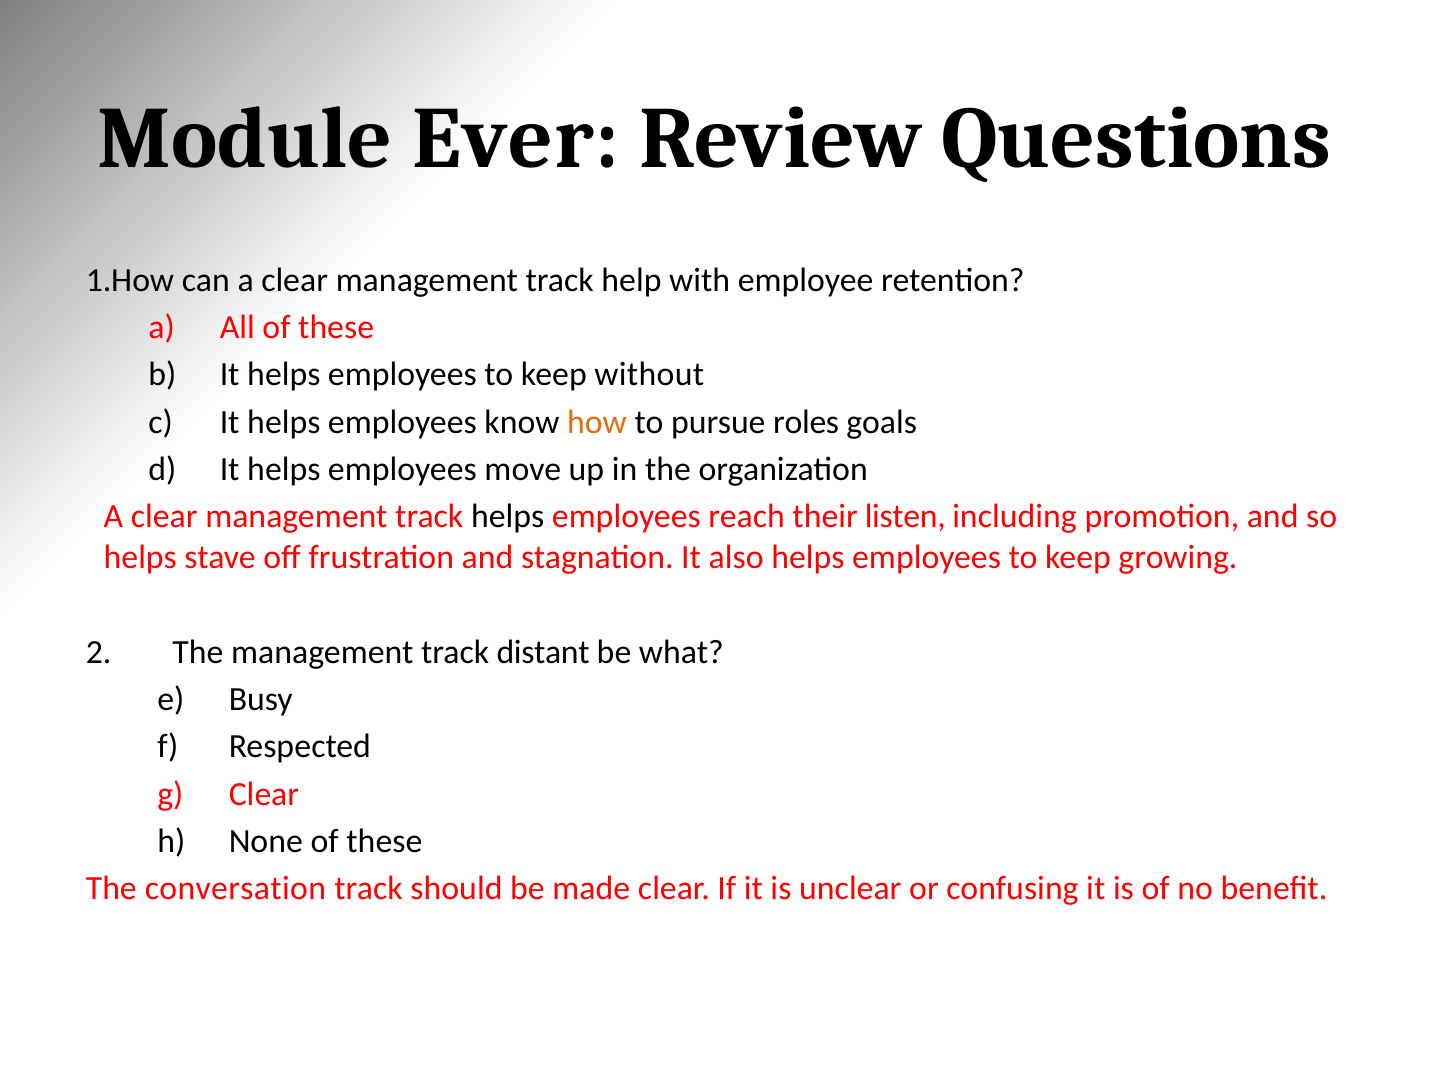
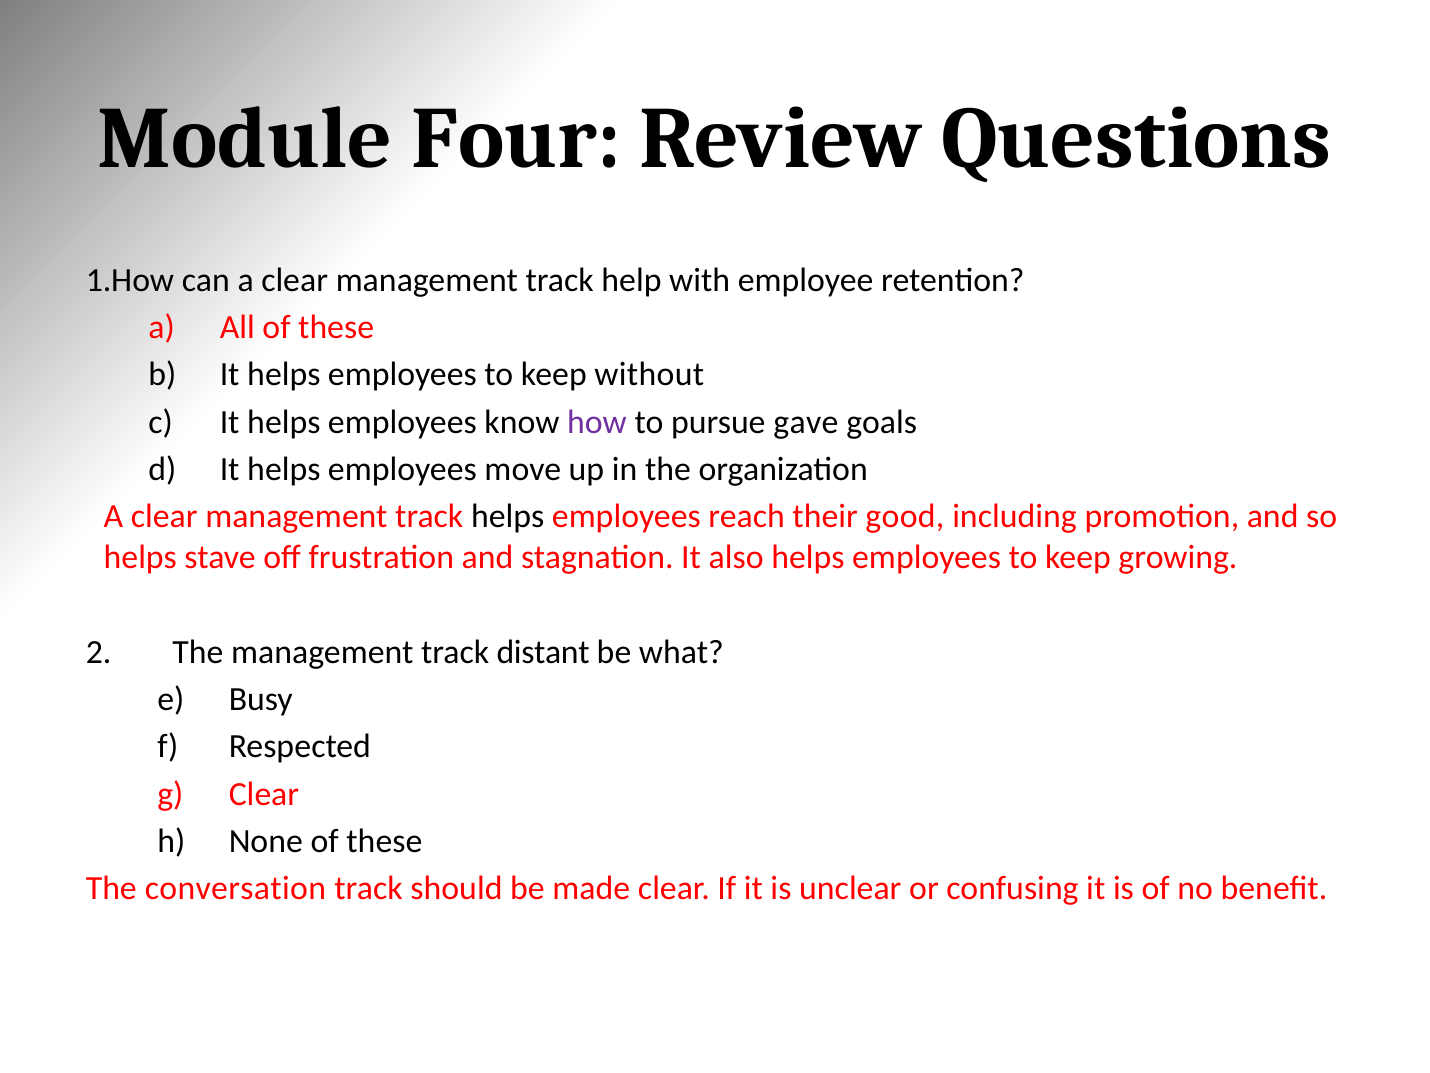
Ever: Ever -> Four
how colour: orange -> purple
roles: roles -> gave
listen: listen -> good
